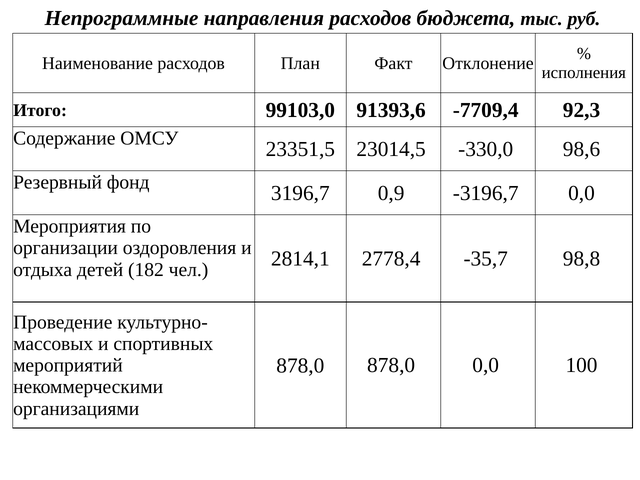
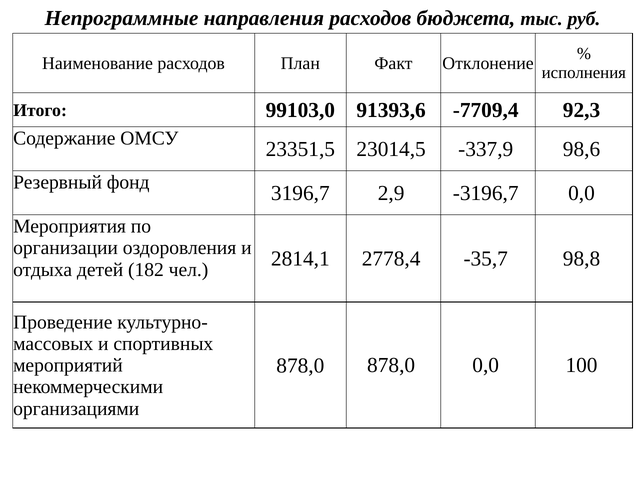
-330,0: -330,0 -> -337,9
0,9: 0,9 -> 2,9
